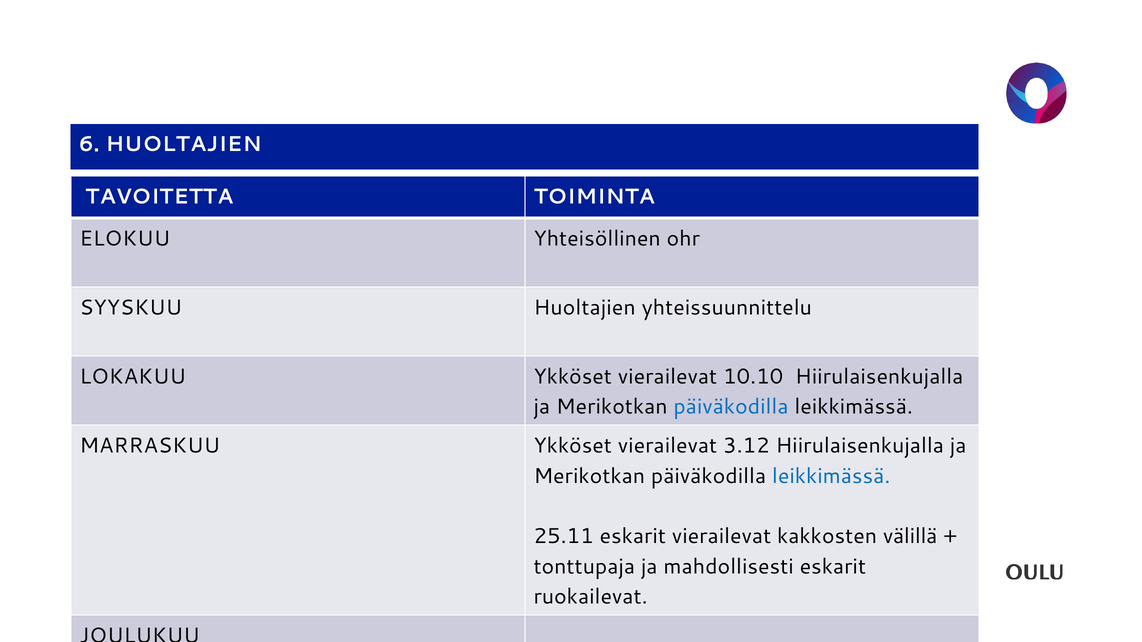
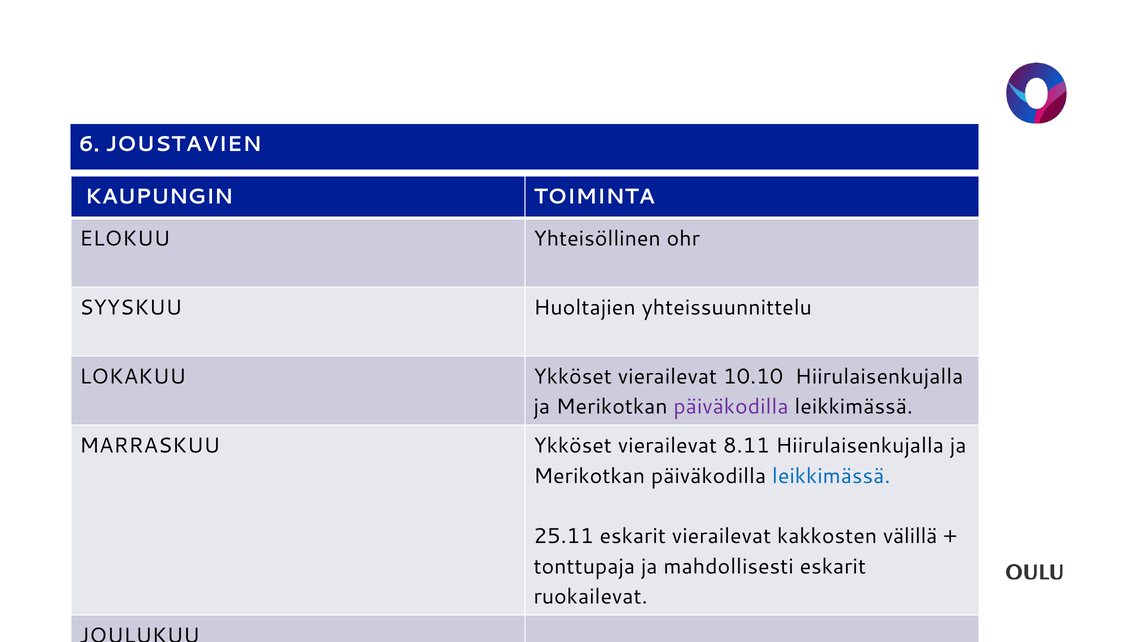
6 HUOLTAJIEN: HUOLTAJIEN -> JOUSTAVIEN
TAVOITETTA: TAVOITETTA -> KAUPUNGIN
päiväkodilla at (731, 407) colour: blue -> purple
3.12: 3.12 -> 8.11
